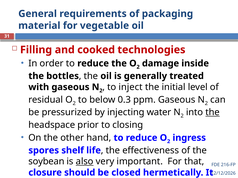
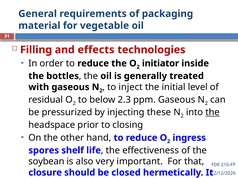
cooked: cooked -> effects
damage: damage -> initiator
0.3: 0.3 -> 2.3
water: water -> these
also underline: present -> none
